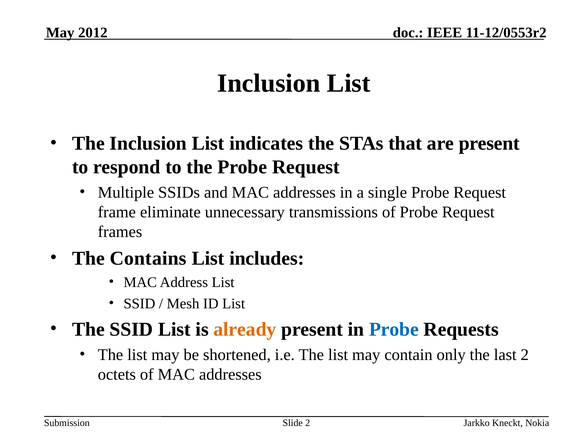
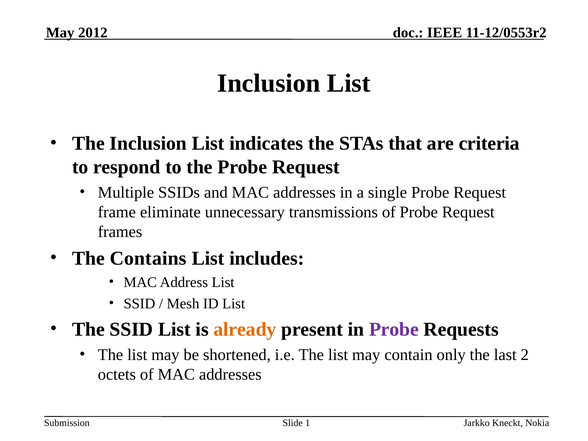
are present: present -> criteria
Probe at (394, 329) colour: blue -> purple
Slide 2: 2 -> 1
